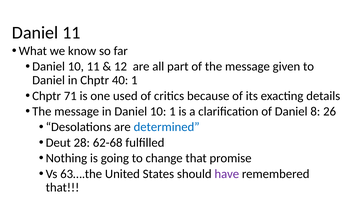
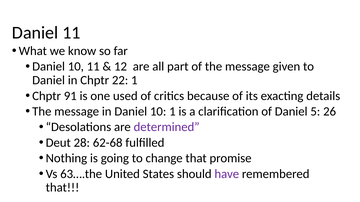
40: 40 -> 22
71: 71 -> 91
8: 8 -> 5
determined colour: blue -> purple
